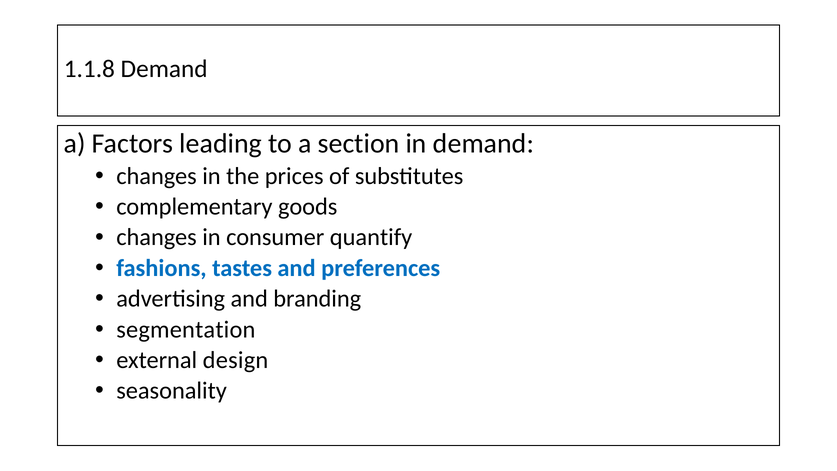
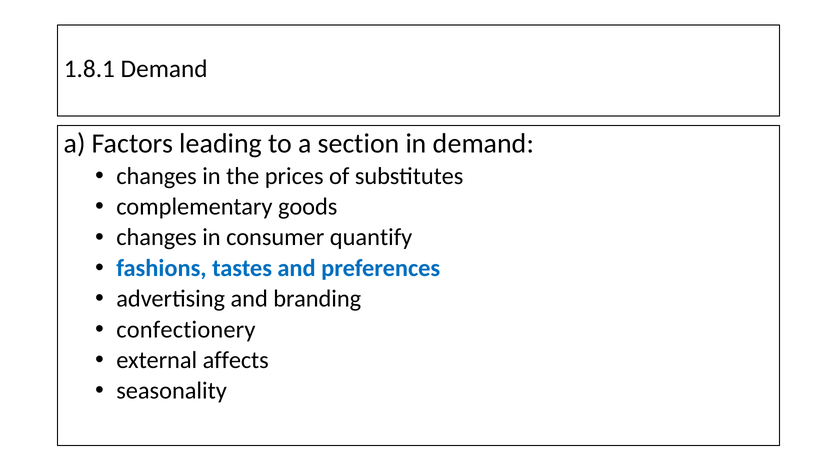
1.1.8: 1.1.8 -> 1.8.1
segmentation: segmentation -> confectionery
design: design -> affects
